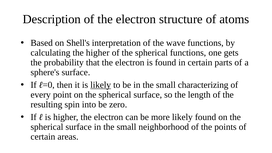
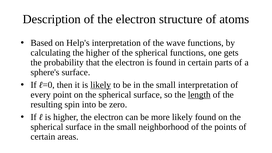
Shell's: Shell's -> Help's
small characterizing: characterizing -> interpretation
length underline: none -> present
